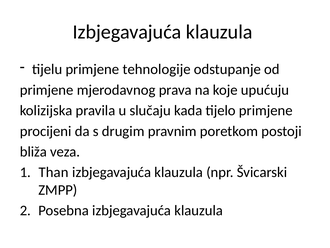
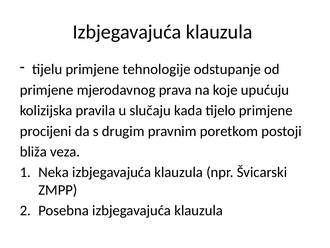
Than: Than -> Neka
